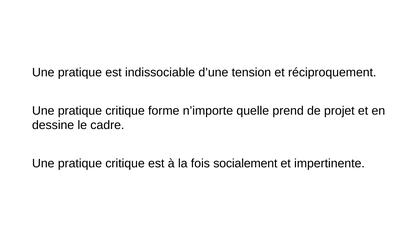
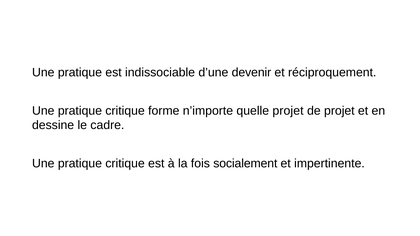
tension: tension -> devenir
quelle prend: prend -> projet
